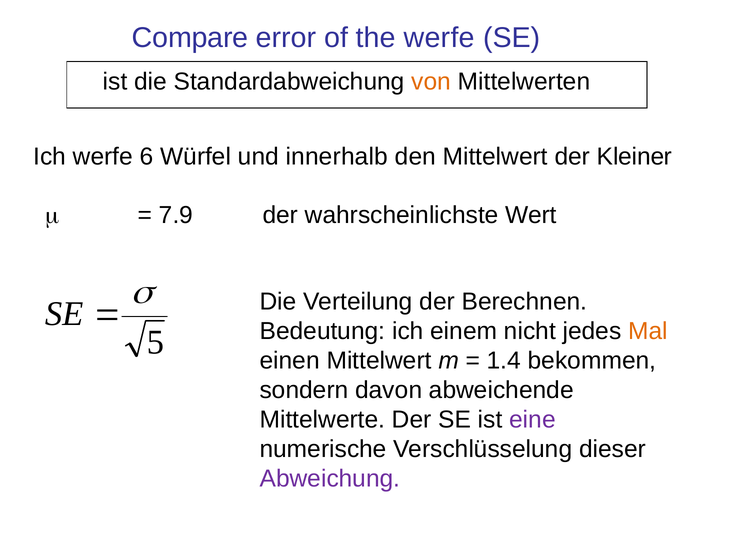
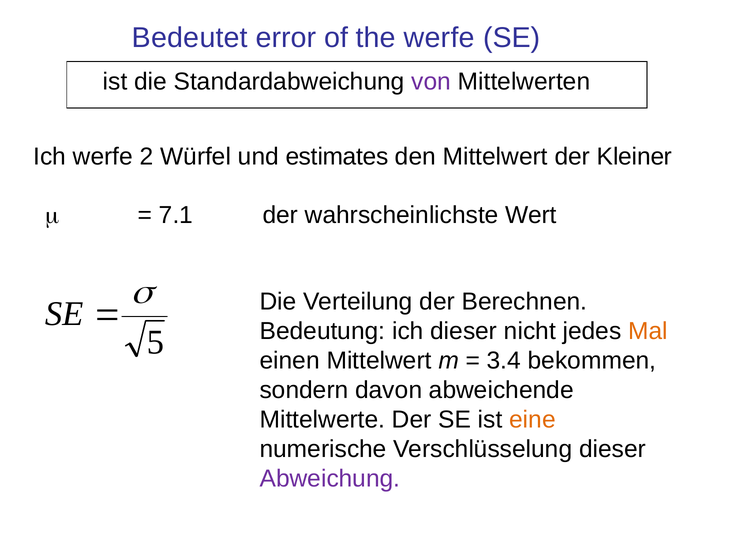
Compare: Compare -> Bedeutet
von colour: orange -> purple
6: 6 -> 2
innerhalb: innerhalb -> estimates
7.9: 7.9 -> 7.1
ich einem: einem -> dieser
1.4: 1.4 -> 3.4
eine colour: purple -> orange
